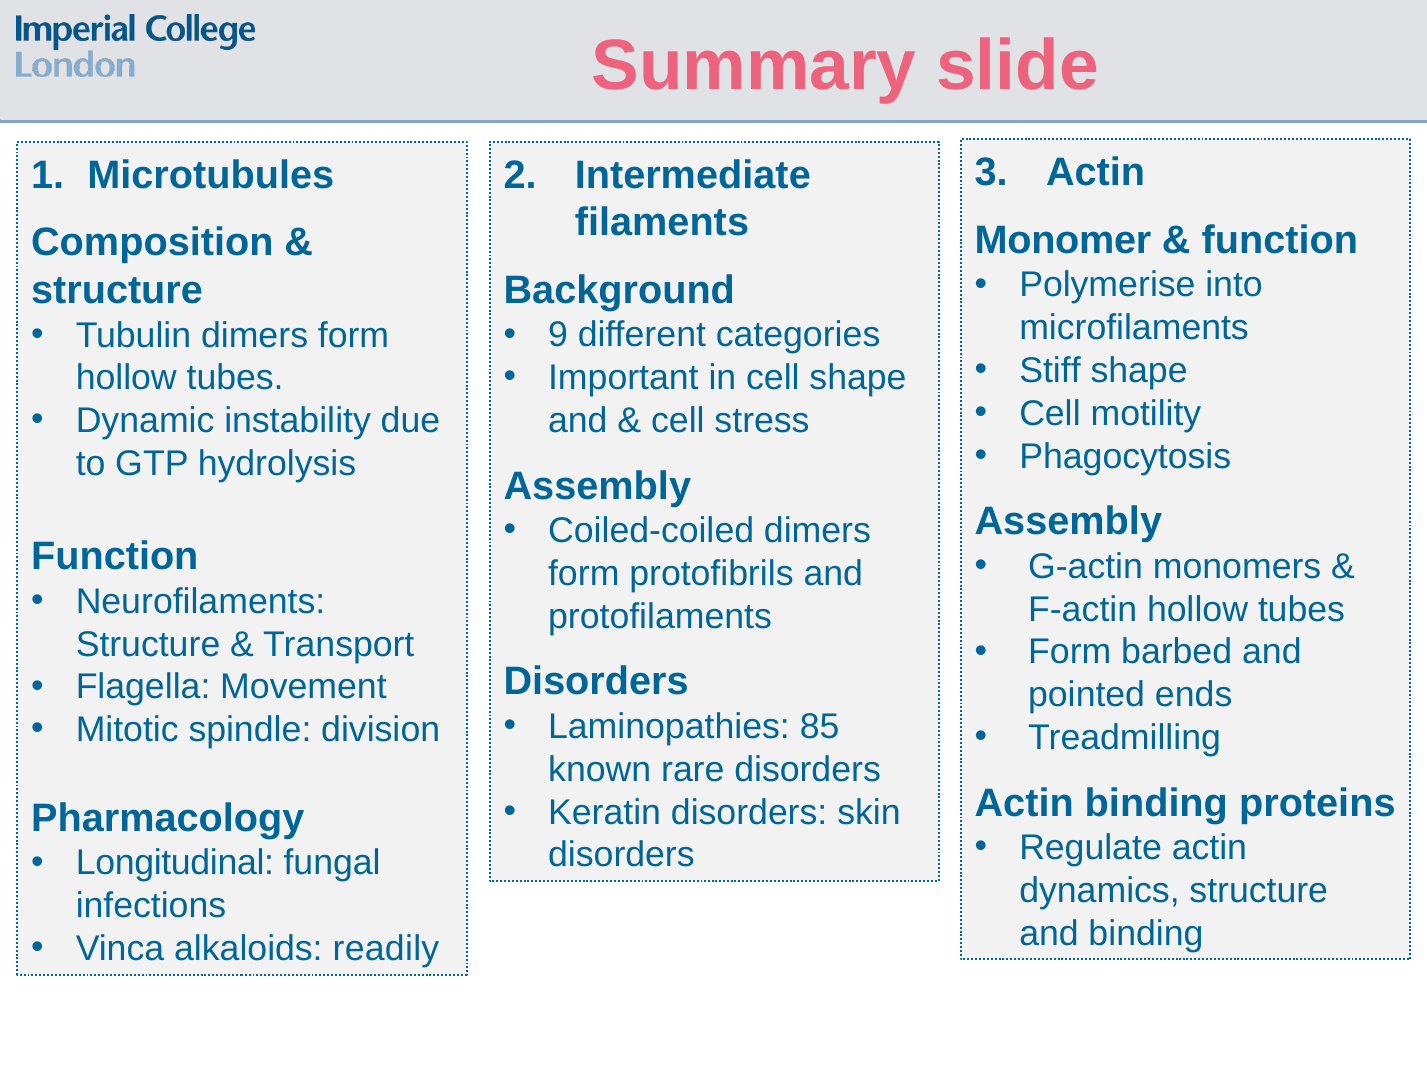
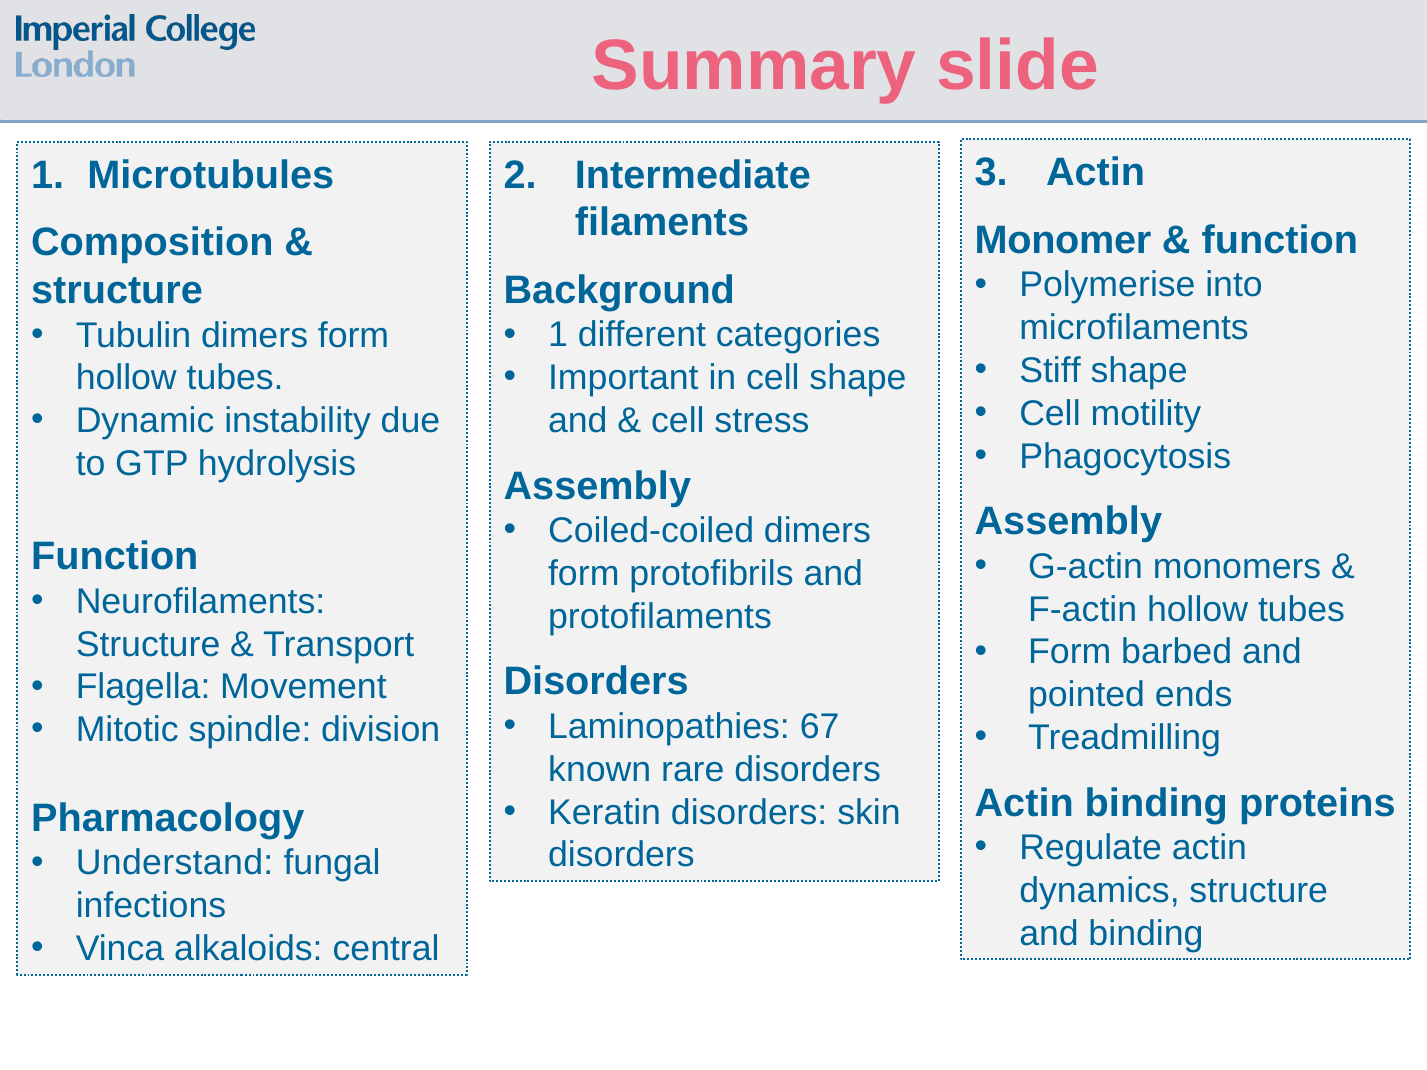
9 at (558, 335): 9 -> 1
85: 85 -> 67
Longitudinal: Longitudinal -> Understand
readily: readily -> central
